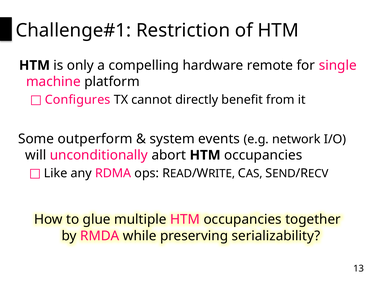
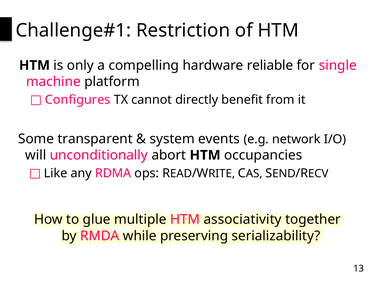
remote: remote -> reliable
outperform: outperform -> transparent
multiple HTM occupancies: occupancies -> associativity
